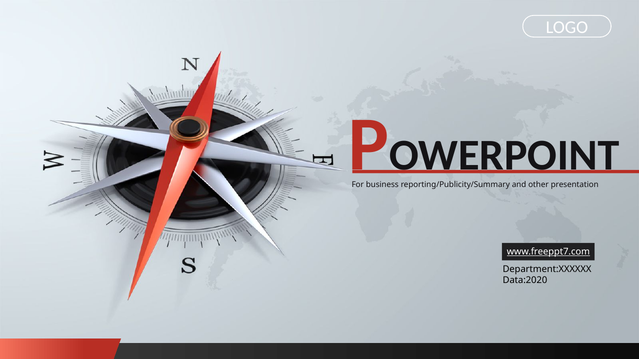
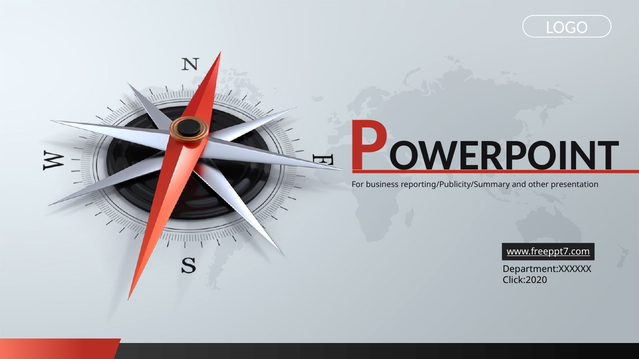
Data:2020: Data:2020 -> Click:2020
